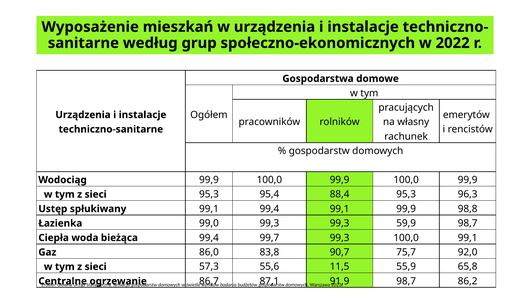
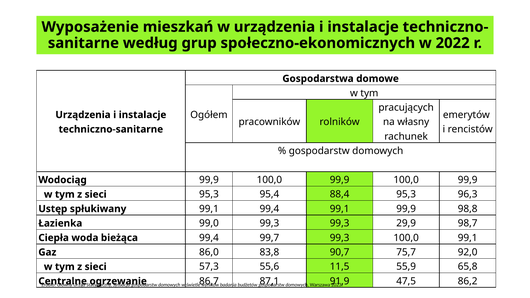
59,9: 59,9 -> 29,9
98,7 at (406, 281): 98,7 -> 47,5
